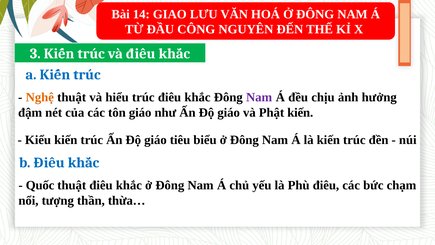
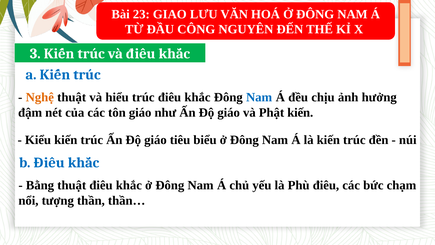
14: 14 -> 23
Nam at (259, 97) colour: purple -> blue
Quốc: Quốc -> Bằng
thừa…: thừa… -> thần…
